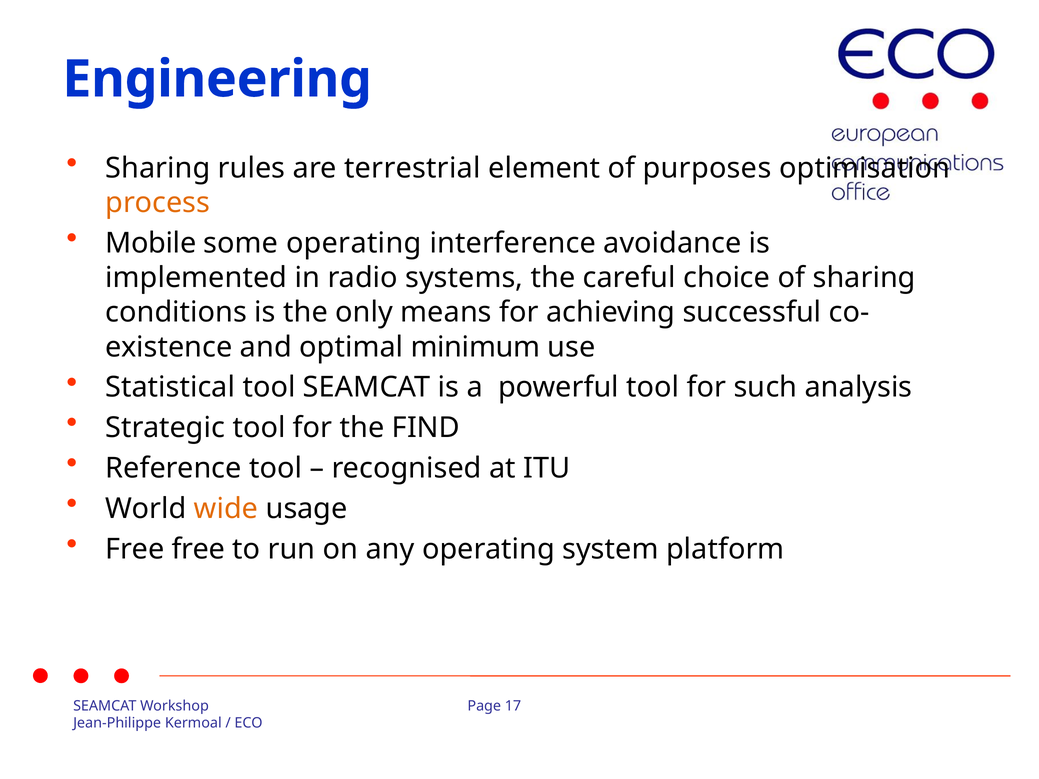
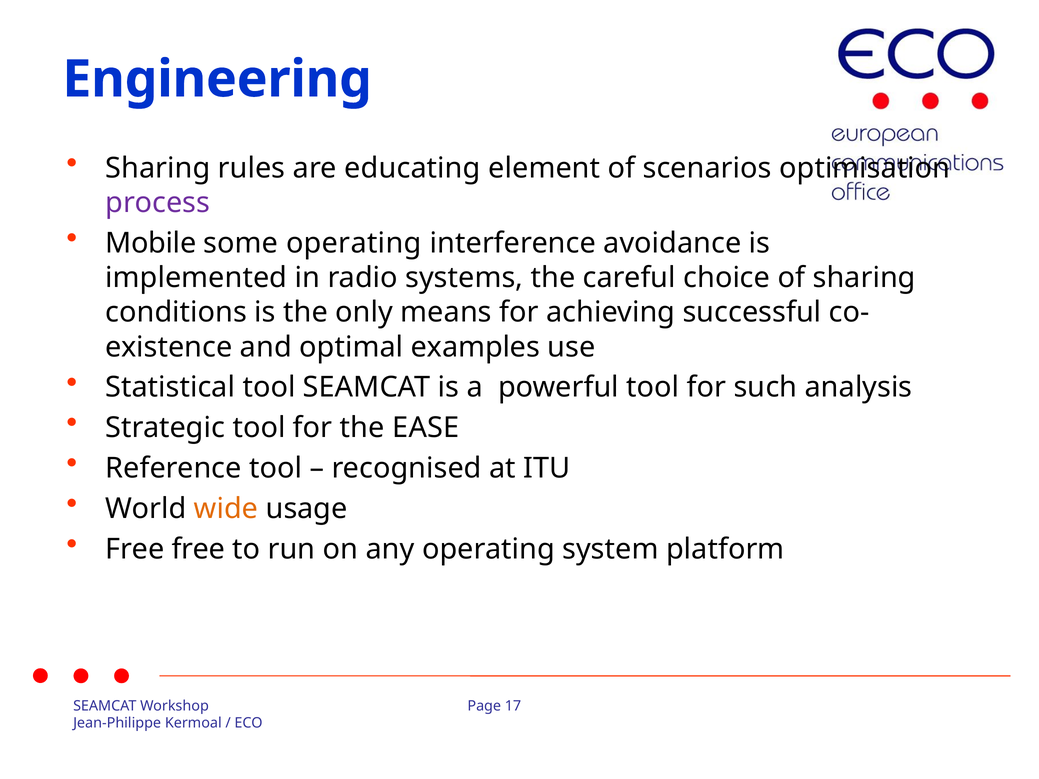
terrestrial: terrestrial -> educating
purposes: purposes -> scenarios
process colour: orange -> purple
minimum: minimum -> examples
FIND: FIND -> EASE
